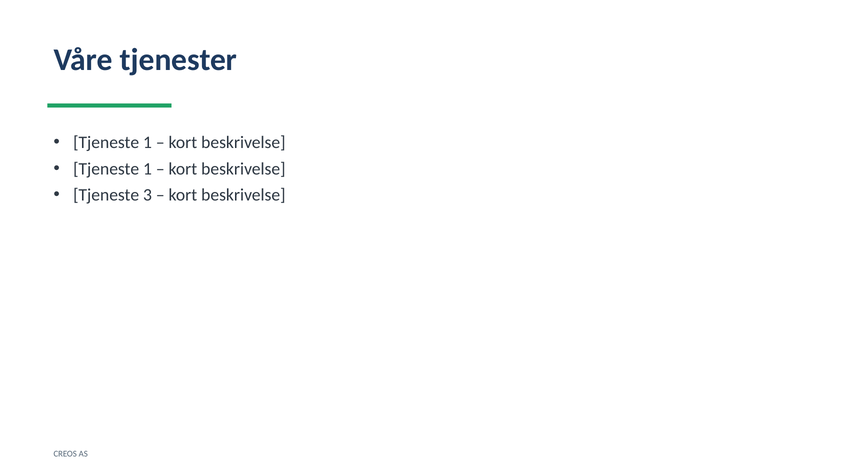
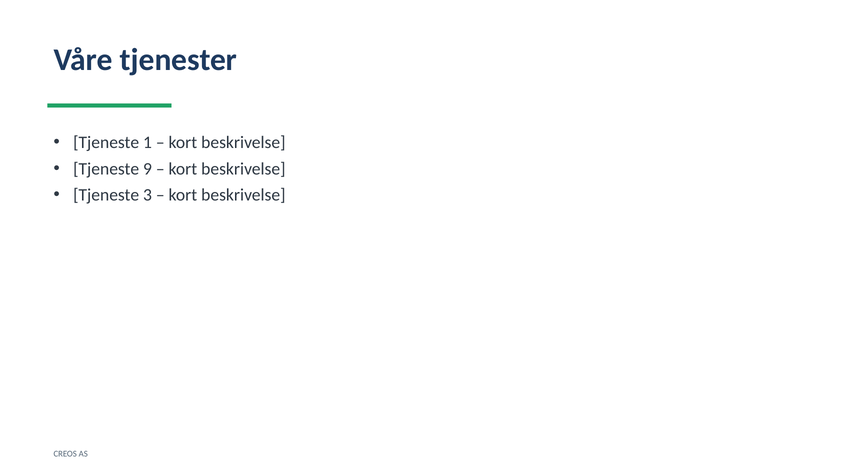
1 at (147, 169): 1 -> 9
